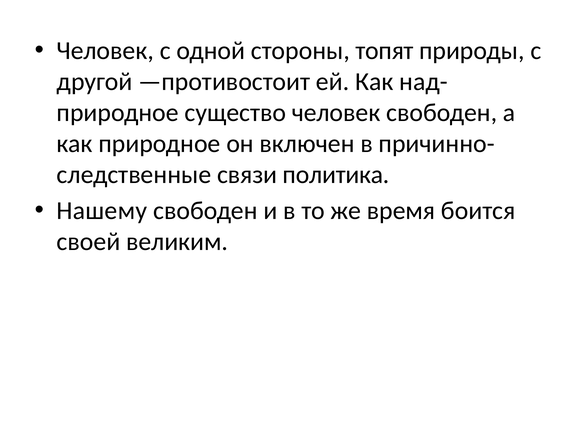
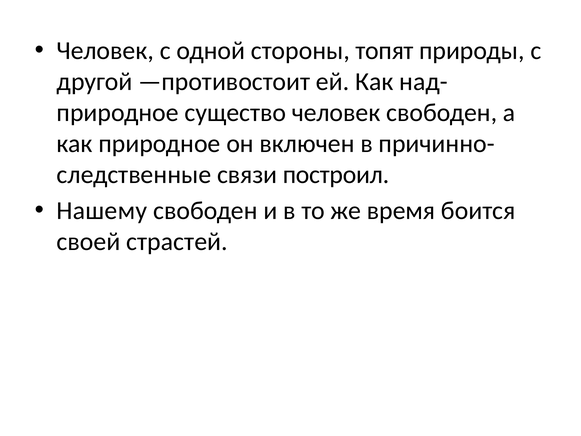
политика: политика -> построил
великим: великим -> страстей
